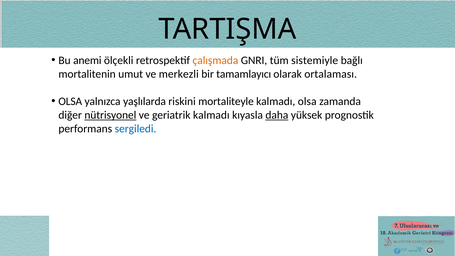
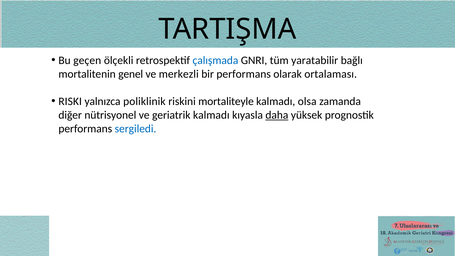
anemi: anemi -> geçen
çalışmada colour: orange -> blue
sistemiyle: sistemiyle -> yaratabilir
umut: umut -> genel
bir tamamlayıcı: tamamlayıcı -> performans
OLSA at (70, 101): OLSA -> RISKI
yaşlılarda: yaşlılarda -> poliklinik
nütrisyonel underline: present -> none
